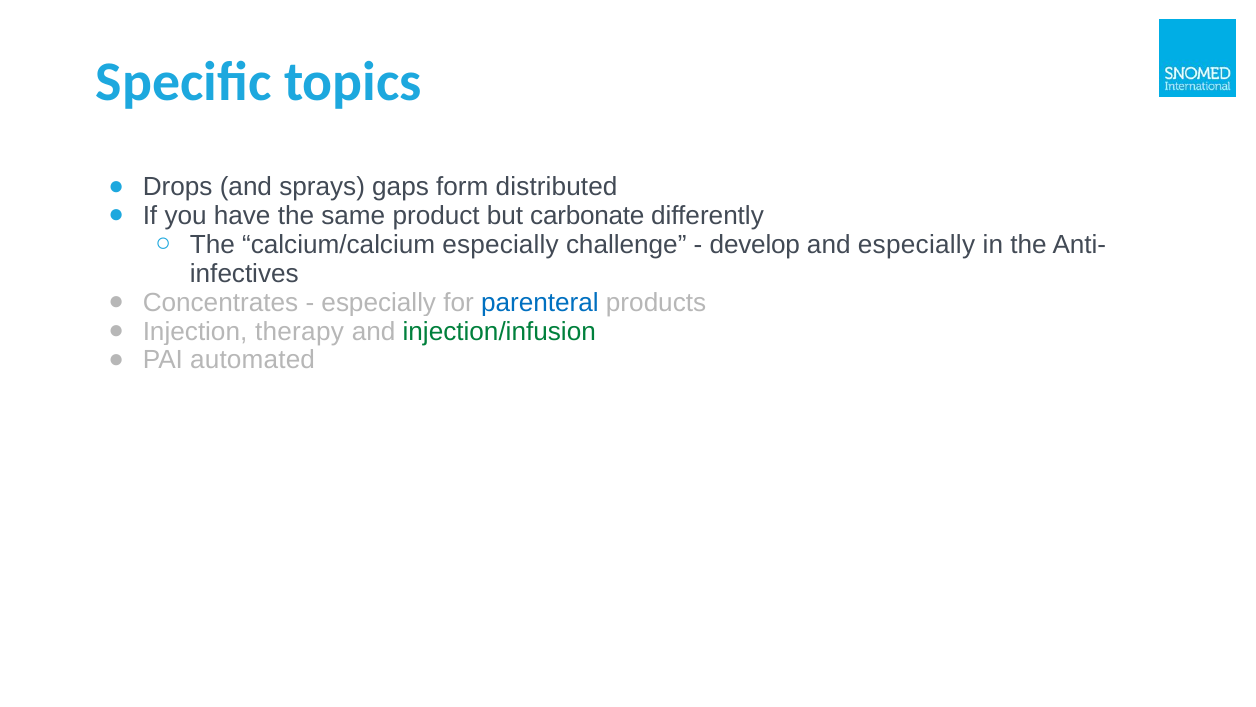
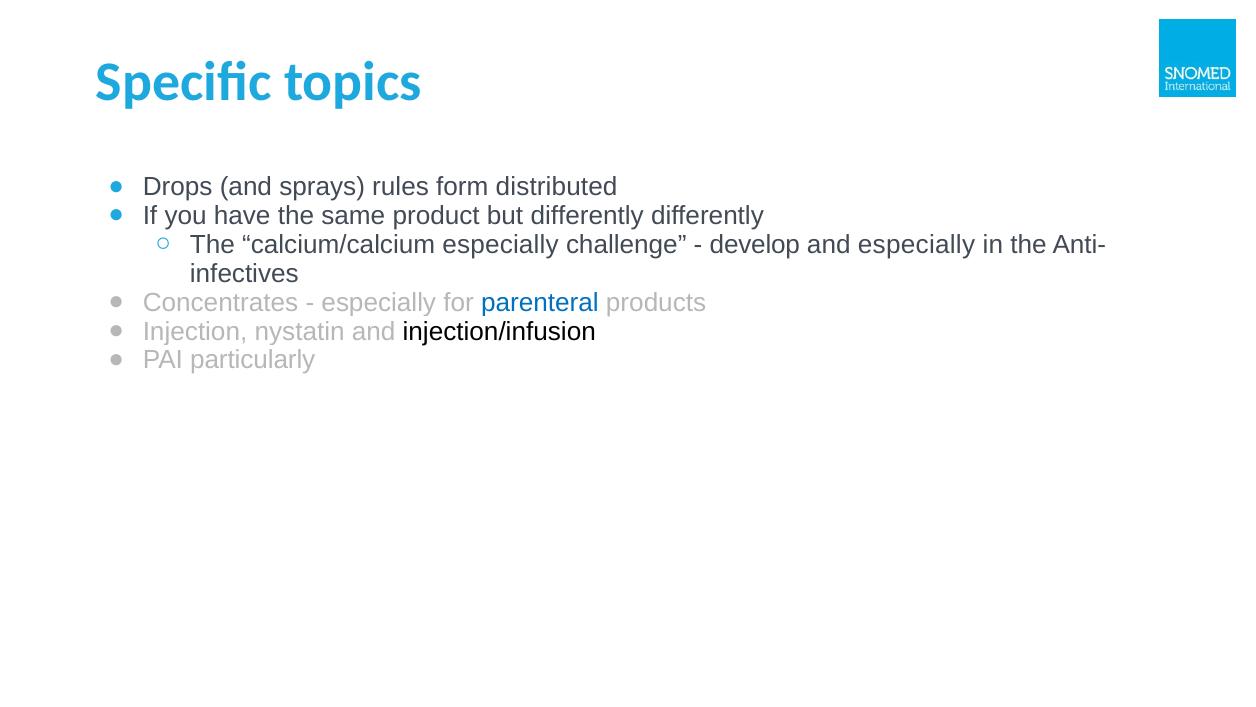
gaps: gaps -> rules
but carbonate: carbonate -> differently
therapy: therapy -> nystatin
injection/infusion colour: green -> black
automated: automated -> particularly
